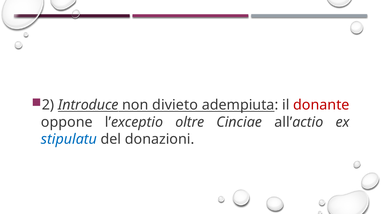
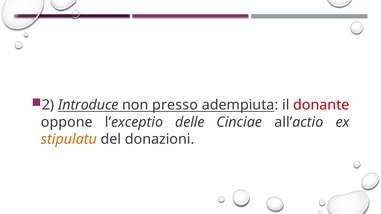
divieto: divieto -> presso
oltre: oltre -> delle
stipulatu colour: blue -> orange
